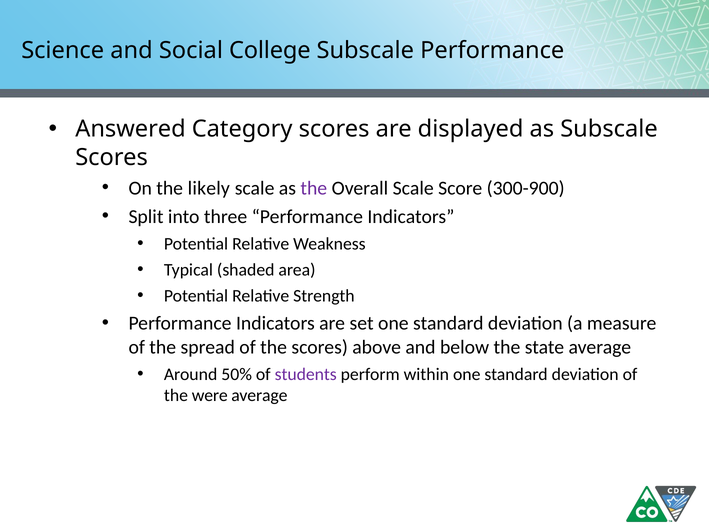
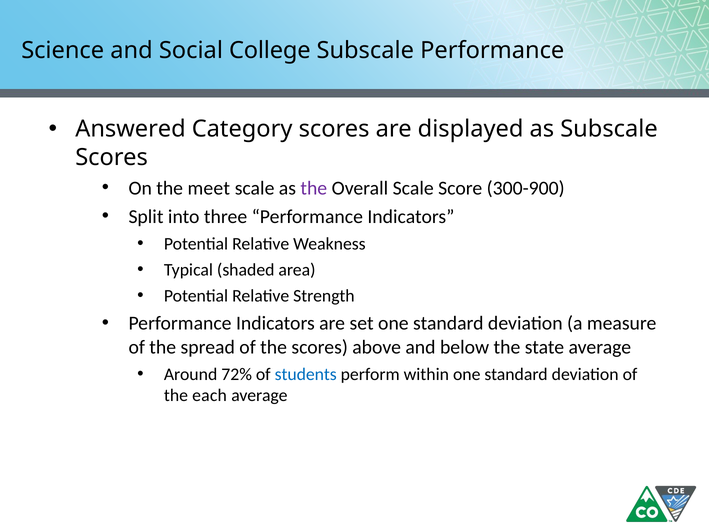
likely: likely -> meet
50%: 50% -> 72%
students colour: purple -> blue
were: were -> each
